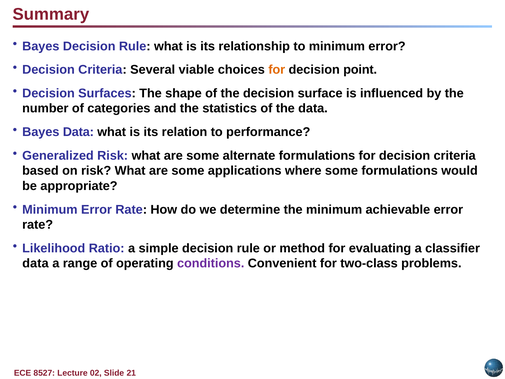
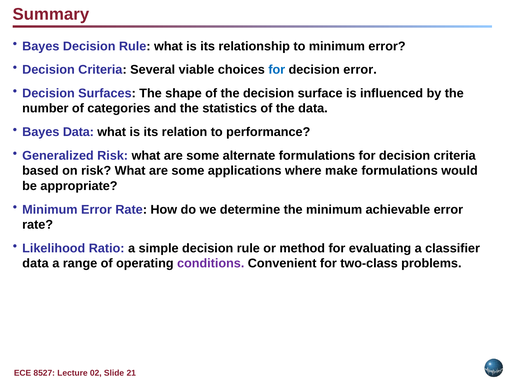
for at (277, 70) colour: orange -> blue
decision point: point -> error
where some: some -> make
